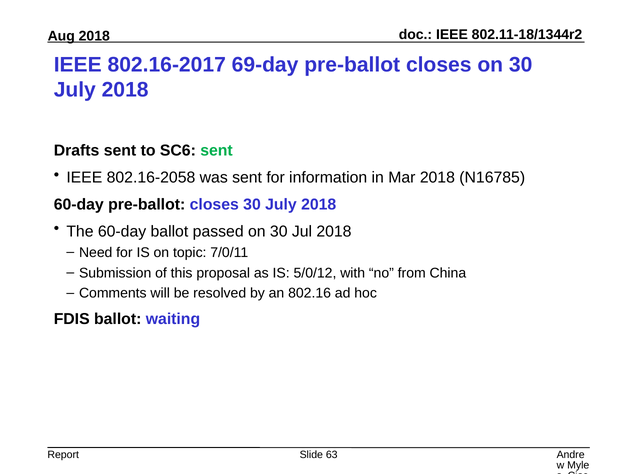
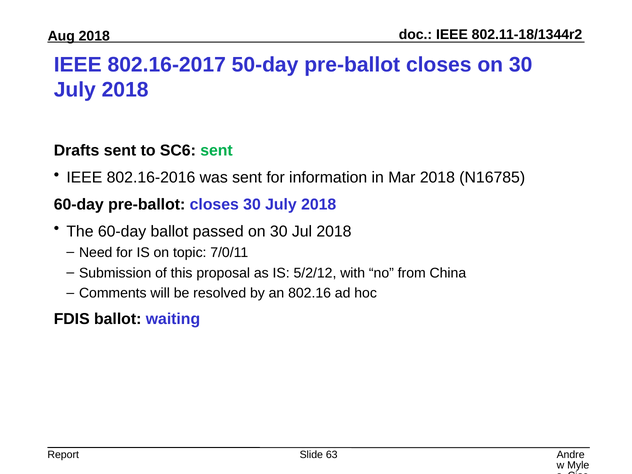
69-day: 69-day -> 50-day
802.16-2058: 802.16-2058 -> 802.16-2016
5/0/12: 5/0/12 -> 5/2/12
